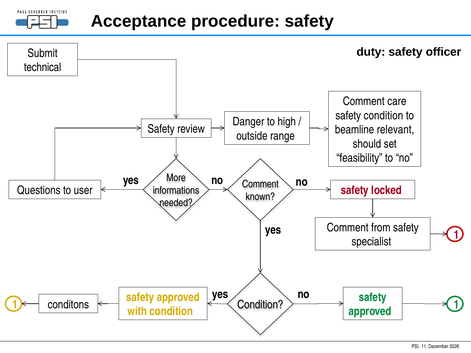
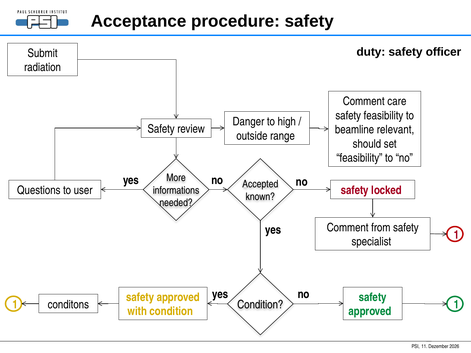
technical: technical -> radiation
safety condition: condition -> feasibility
Comment at (260, 184): Comment -> Accepted
